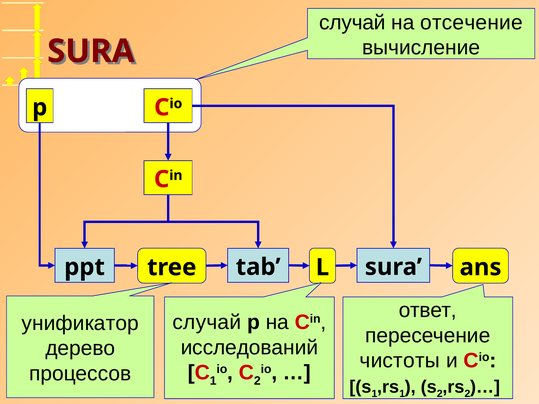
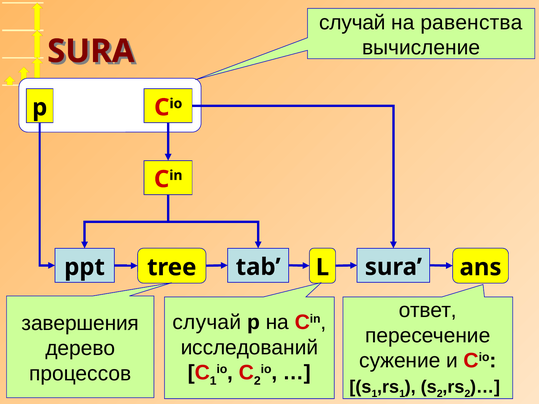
отсечение: отсечение -> равенства
унификатор: унификатор -> завершения
чистоты: чистоты -> сужение
